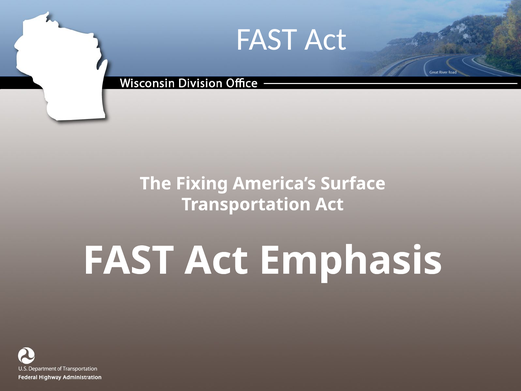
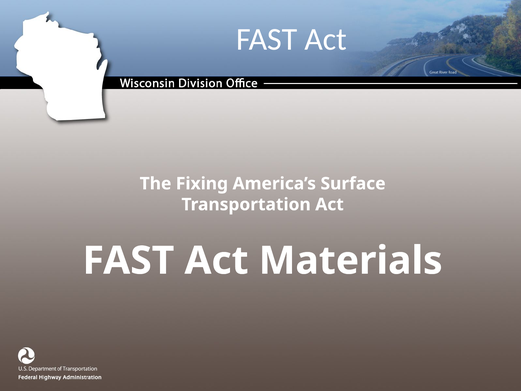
Emphasis: Emphasis -> Materials
